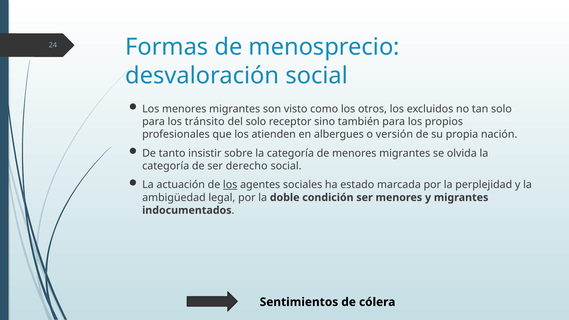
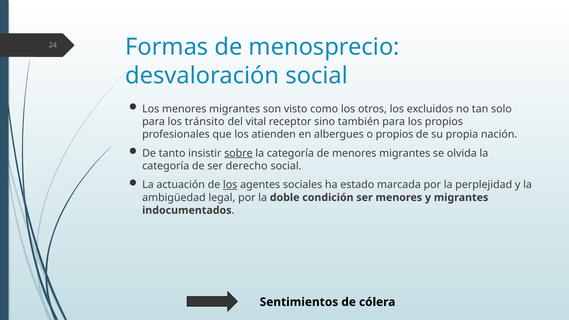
del solo: solo -> vital
o versión: versión -> propios
sobre underline: none -> present
